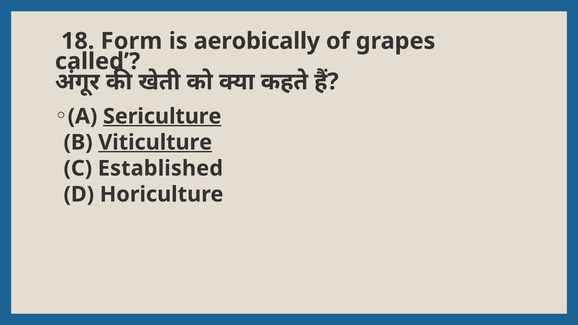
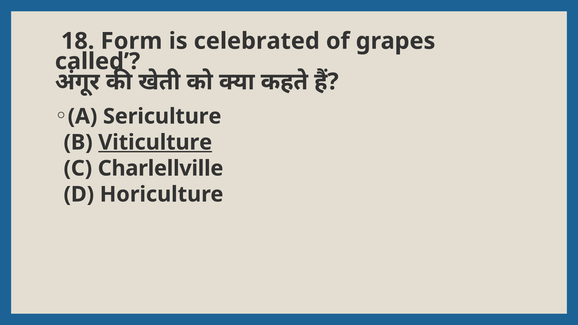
aerobically: aerobically -> celebrated
Sericulture underline: present -> none
Established: Established -> Charlellville
